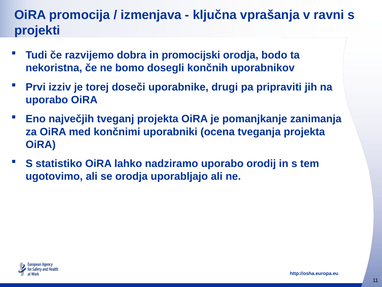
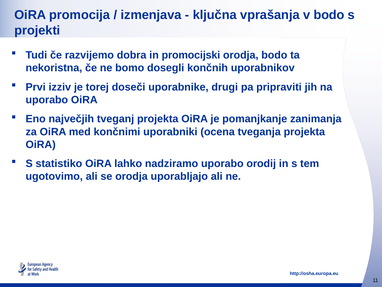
v ravni: ravni -> bodo
